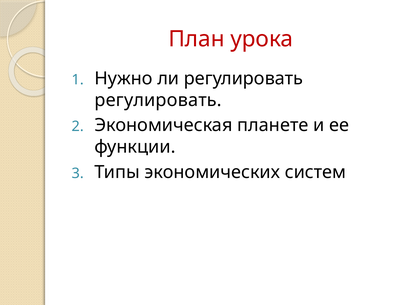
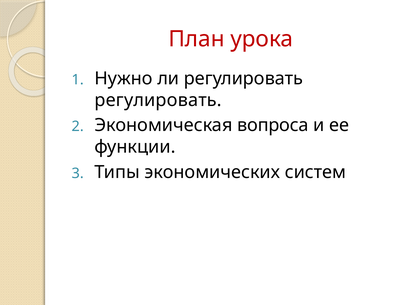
планете: планете -> вопроса
